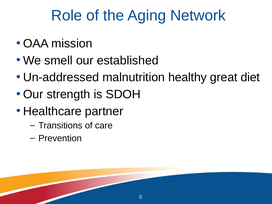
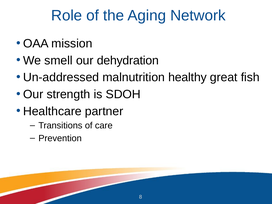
established: established -> dehydration
diet: diet -> fish
